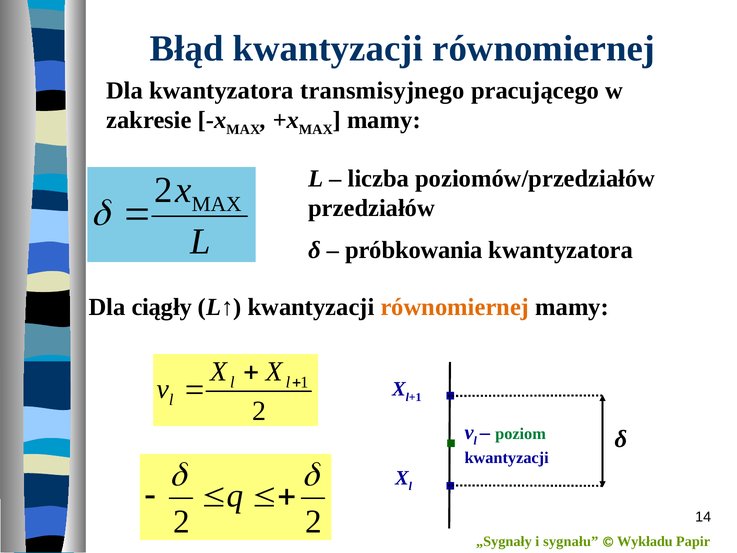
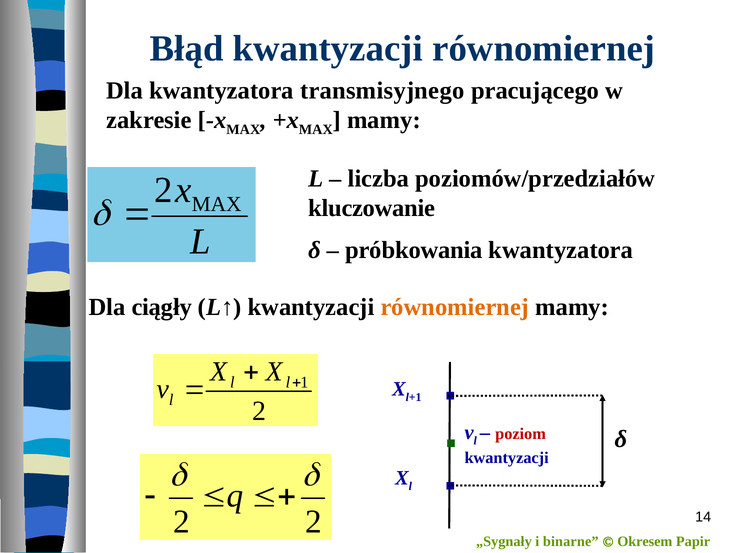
przedziałów: przedziałów -> kluczowanie
poziom colour: green -> red
sygnału: sygnału -> binarne
Wykładu: Wykładu -> Okresem
